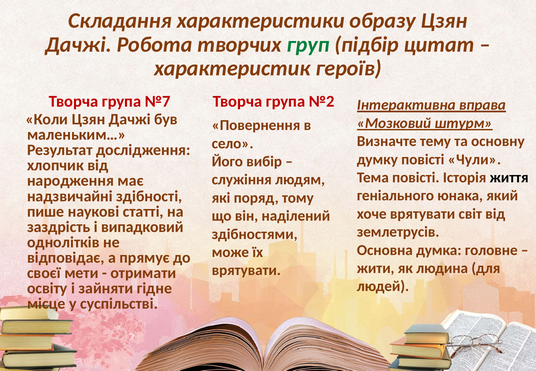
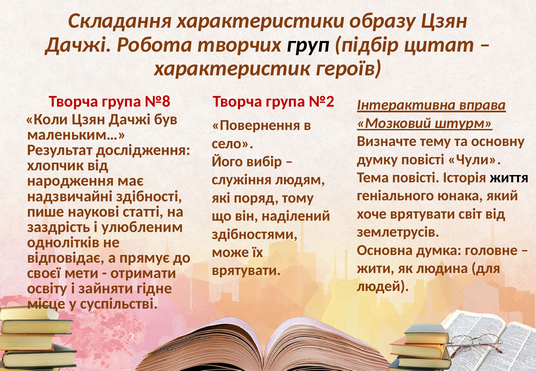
груп colour: green -> black
№7: №7 -> №8
випадковий: випадковий -> улюбленим
